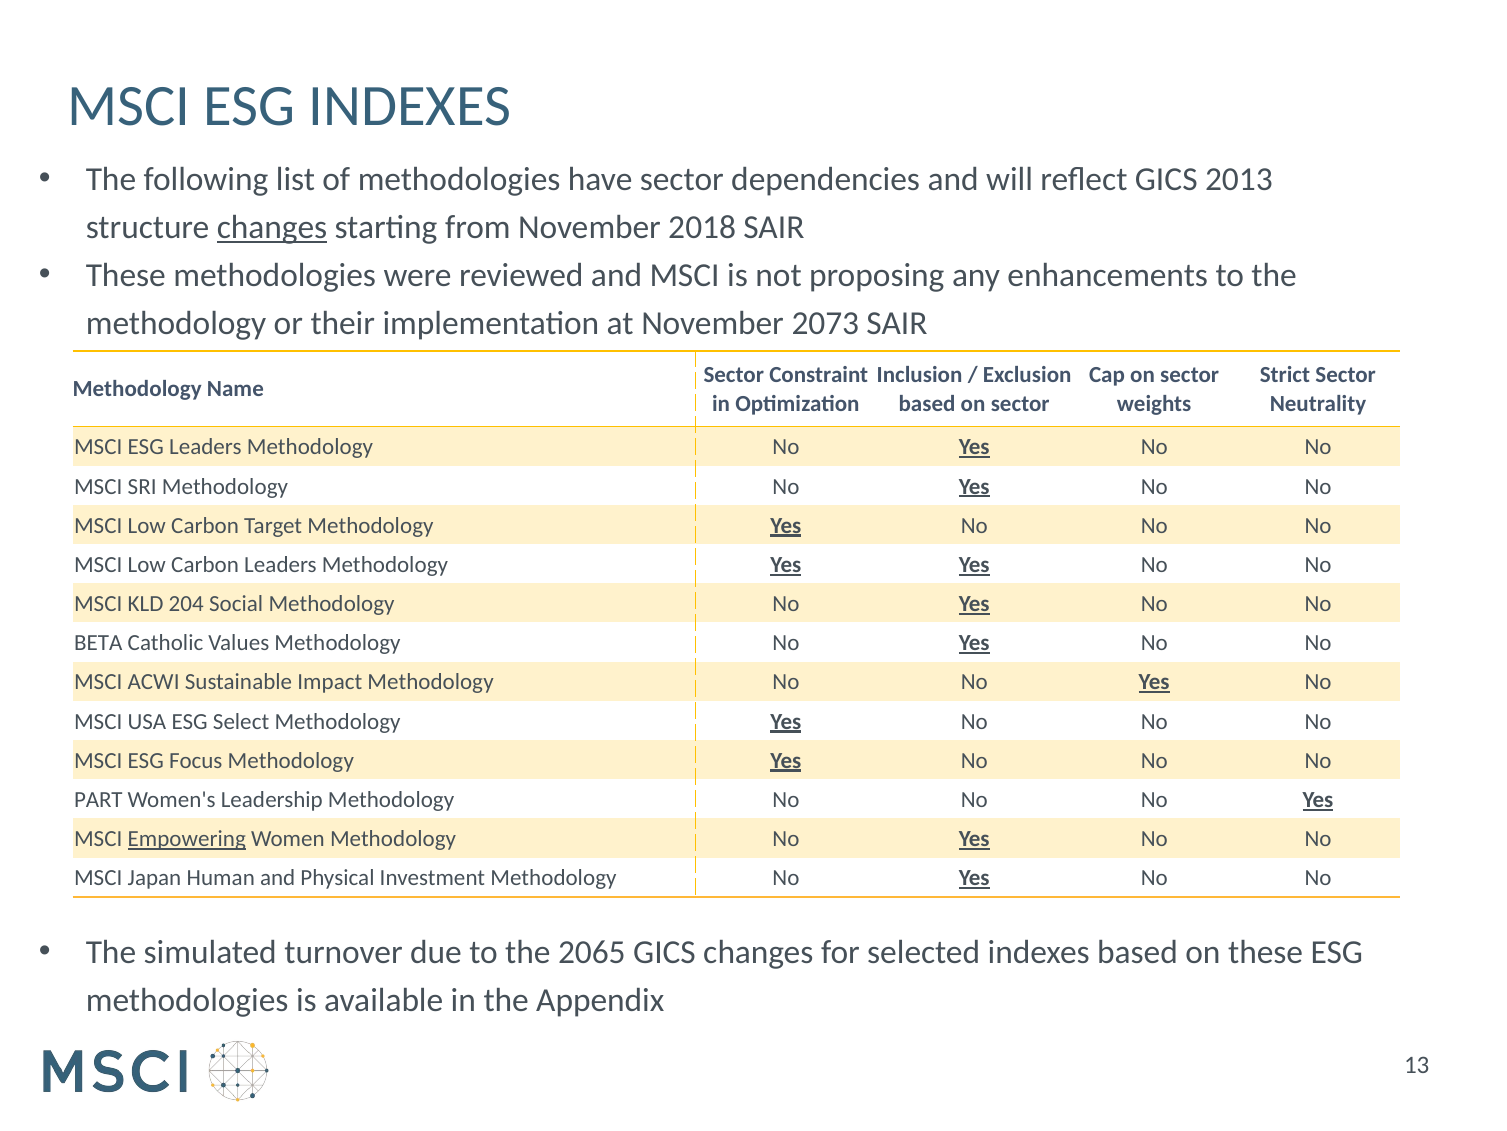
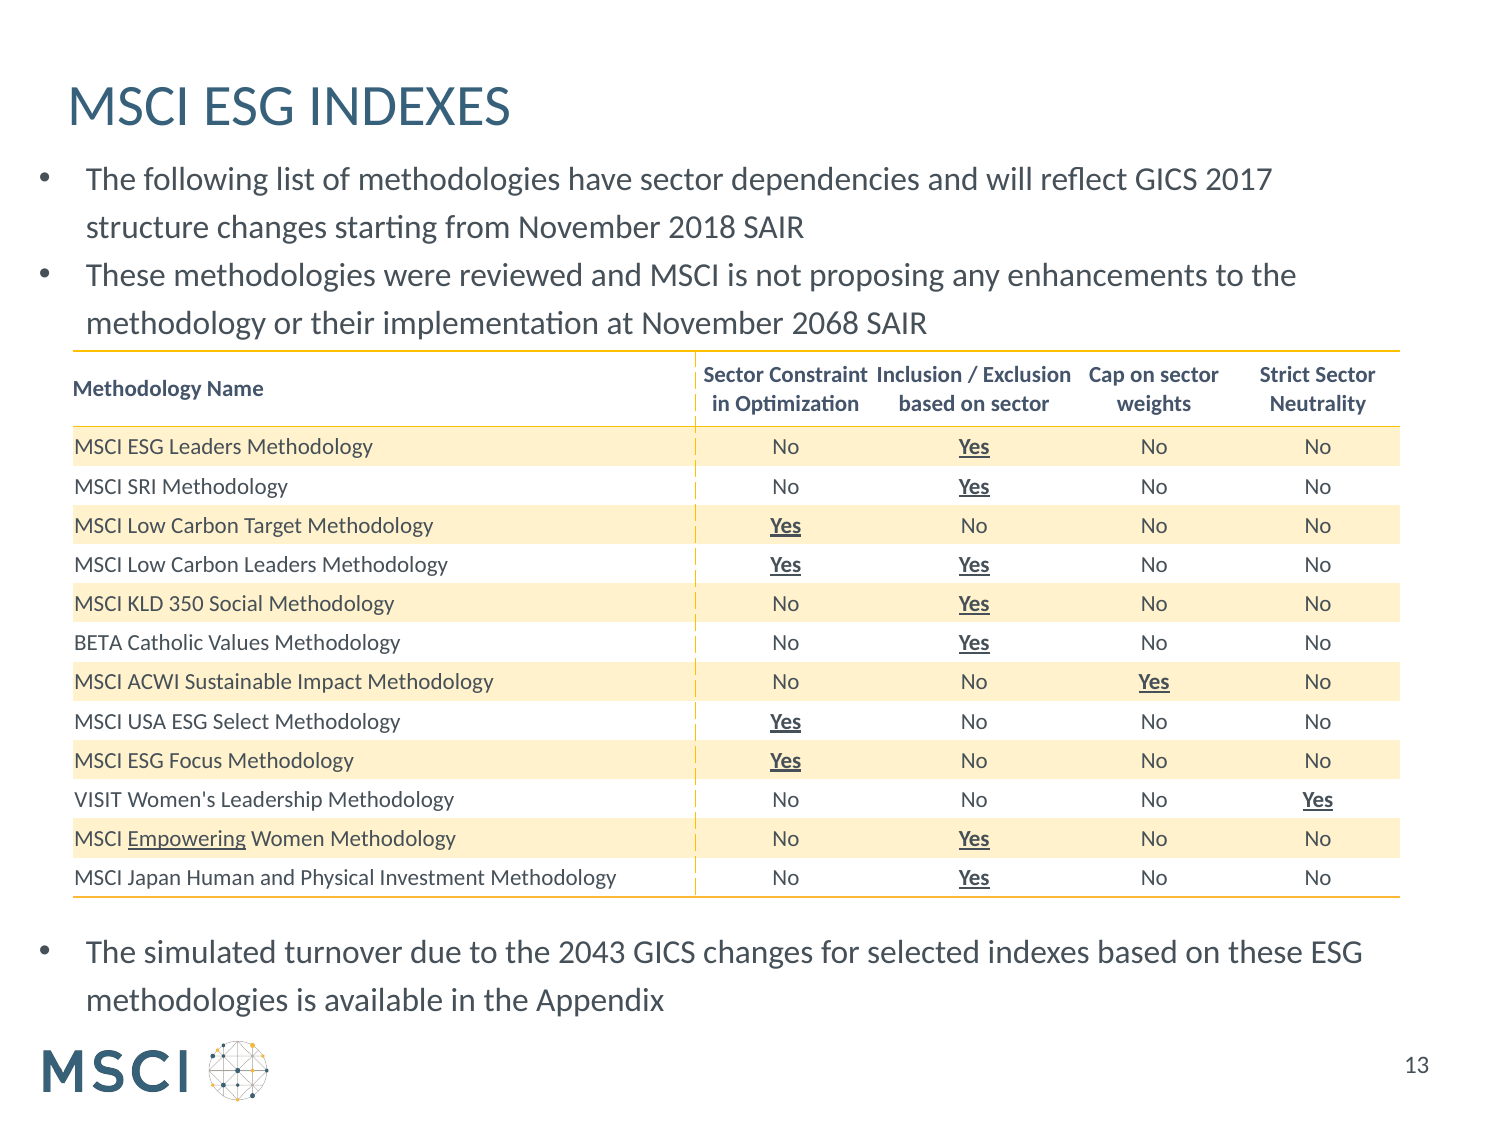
2013: 2013 -> 2017
changes at (272, 227) underline: present -> none
2073: 2073 -> 2068
204: 204 -> 350
PART: PART -> VISIT
2065: 2065 -> 2043
